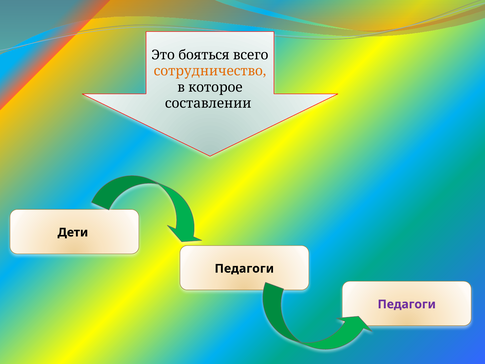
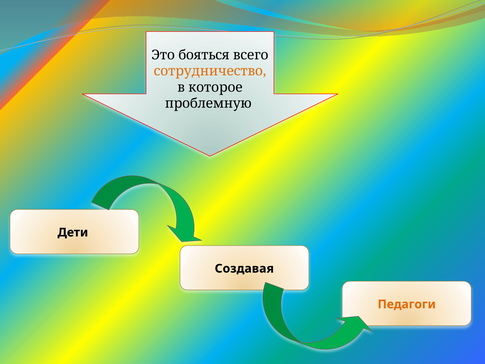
составлении: составлении -> проблемную
Педагоги at (244, 268): Педагоги -> Создавая
Педагоги at (407, 304) colour: purple -> orange
